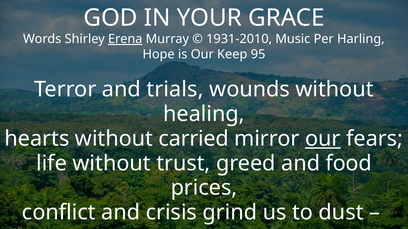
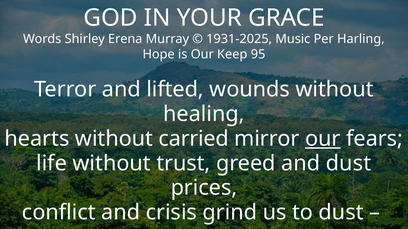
Erena underline: present -> none
1931-2010: 1931-2010 -> 1931-2025
trials: trials -> lifted
and food: food -> dust
